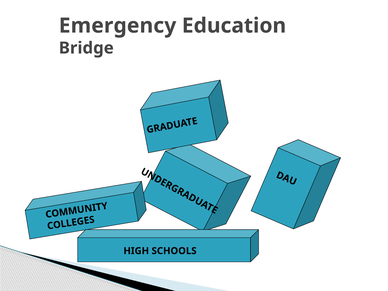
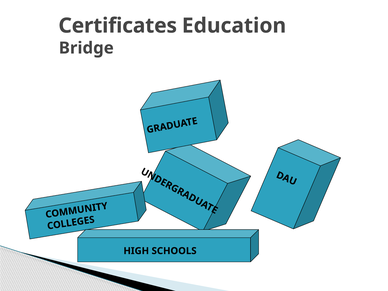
Emergency: Emergency -> Certificates
